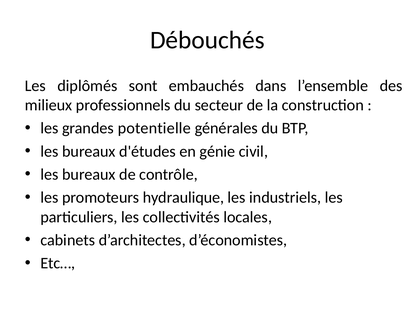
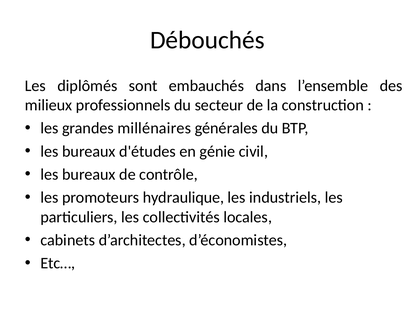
potentielle: potentielle -> millénaires
